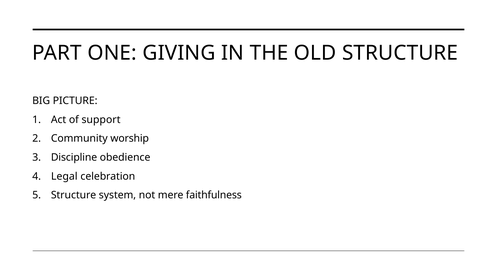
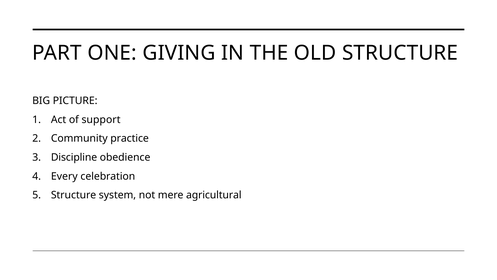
worship: worship -> practice
Legal: Legal -> Every
faithfulness: faithfulness -> agricultural
